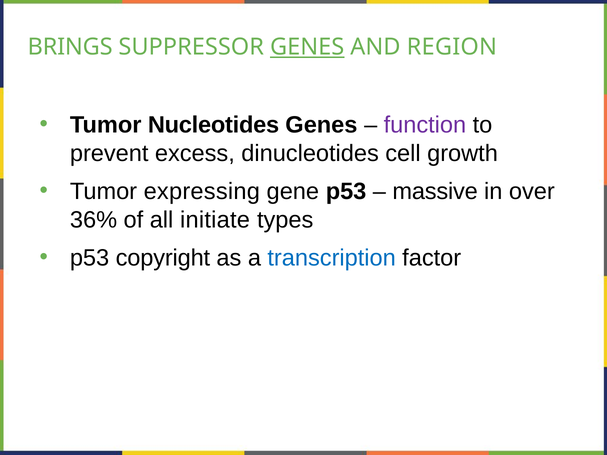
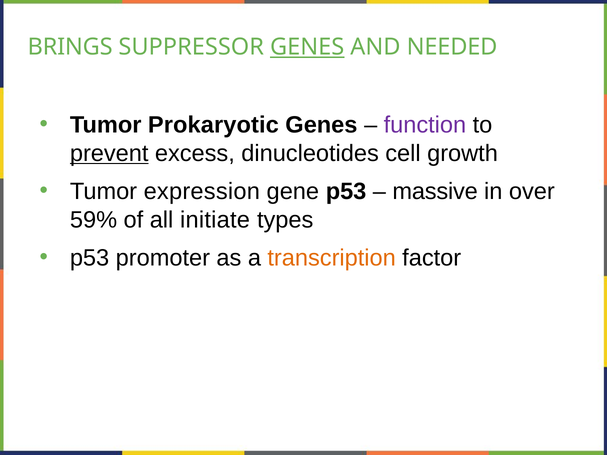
REGION: REGION -> NEEDED
Nucleotides: Nucleotides -> Prokaryotic
prevent underline: none -> present
expressing: expressing -> expression
36%: 36% -> 59%
copyright: copyright -> promoter
transcription colour: blue -> orange
